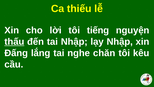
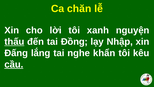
thiếu: thiếu -> chăn
tiếng: tiếng -> xanh
tai Nhập: Nhập -> Đồng
chăn: chăn -> khẩn
cầu underline: none -> present
